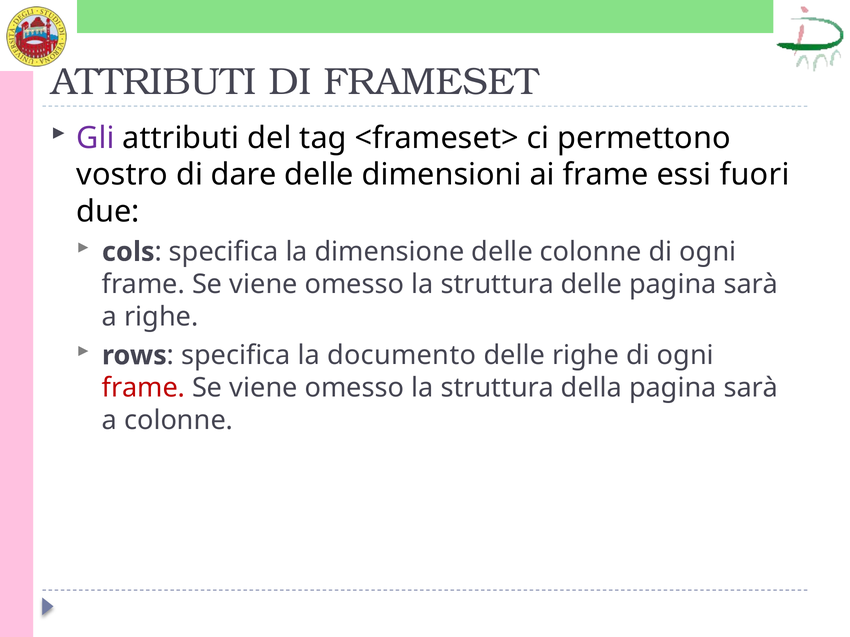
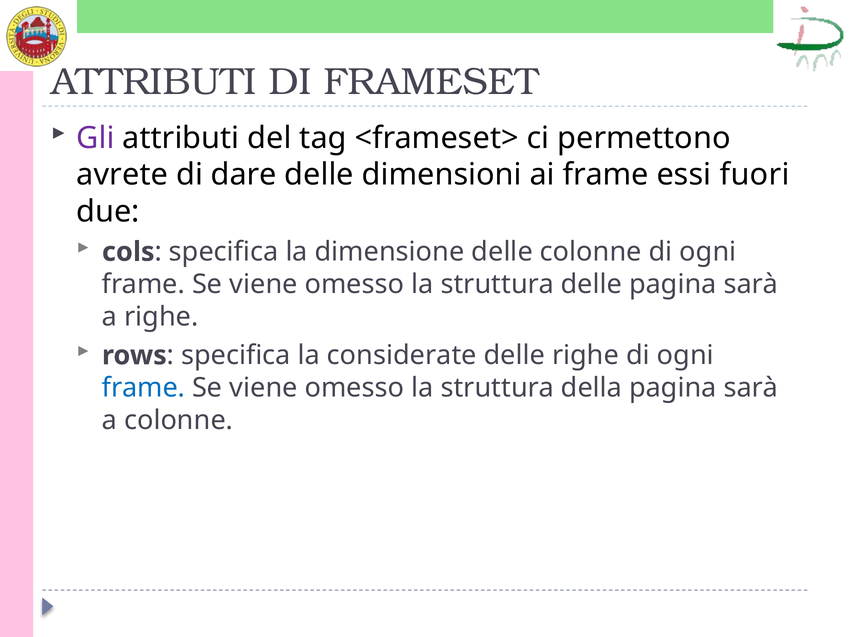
vostro: vostro -> avrete
documento: documento -> considerate
frame at (144, 388) colour: red -> blue
